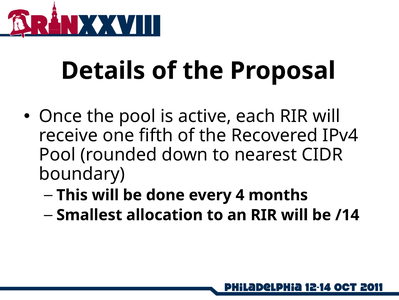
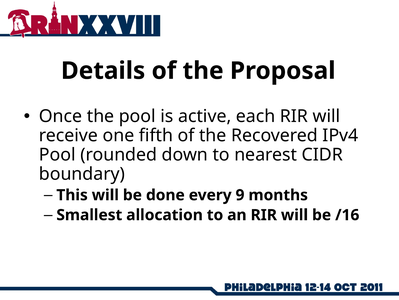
4: 4 -> 9
/14: /14 -> /16
